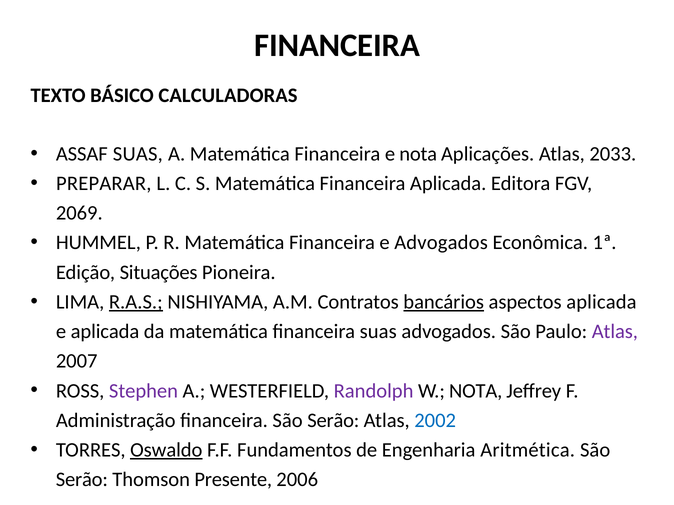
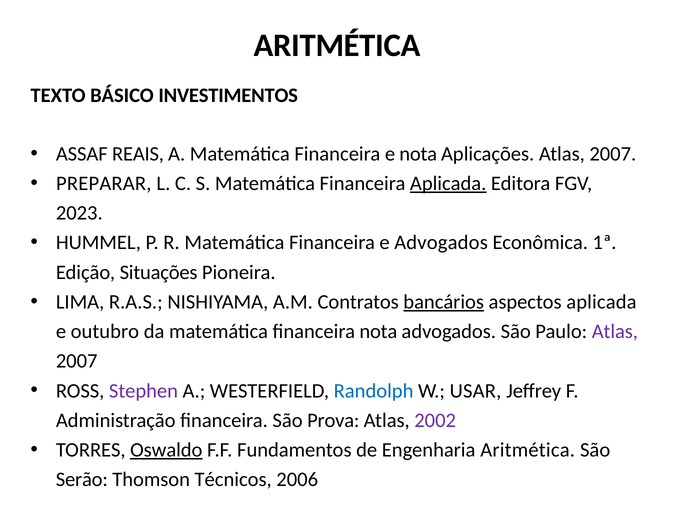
FINANCEIRA at (337, 46): FINANCEIRA -> ARITMÉTICA
CALCULADORAS: CALCULADORAS -> INVESTIMENTOS
ASSAF SUAS: SUAS -> REAIS
Aplicações Atlas 2033: 2033 -> 2007
Aplicada at (448, 184) underline: none -> present
2069: 2069 -> 2023
R.A.S underline: present -> none
e aplicada: aplicada -> outubro
financeira suas: suas -> nota
Randolph colour: purple -> blue
W NOTA: NOTA -> USAR
financeira São Serão: Serão -> Prova
2002 colour: blue -> purple
Presente: Presente -> Técnicos
